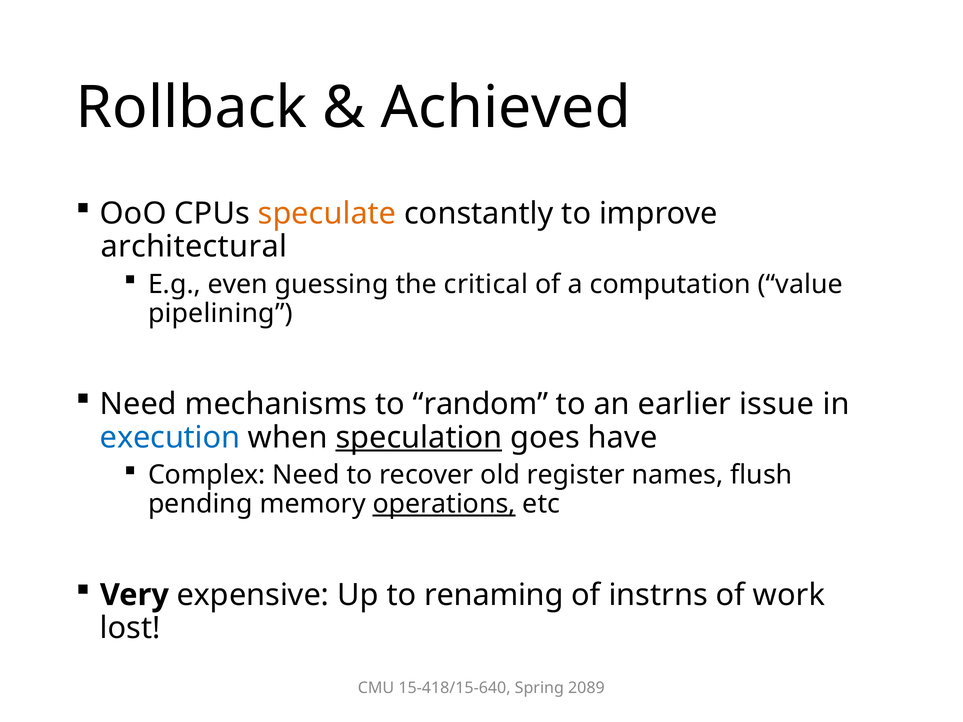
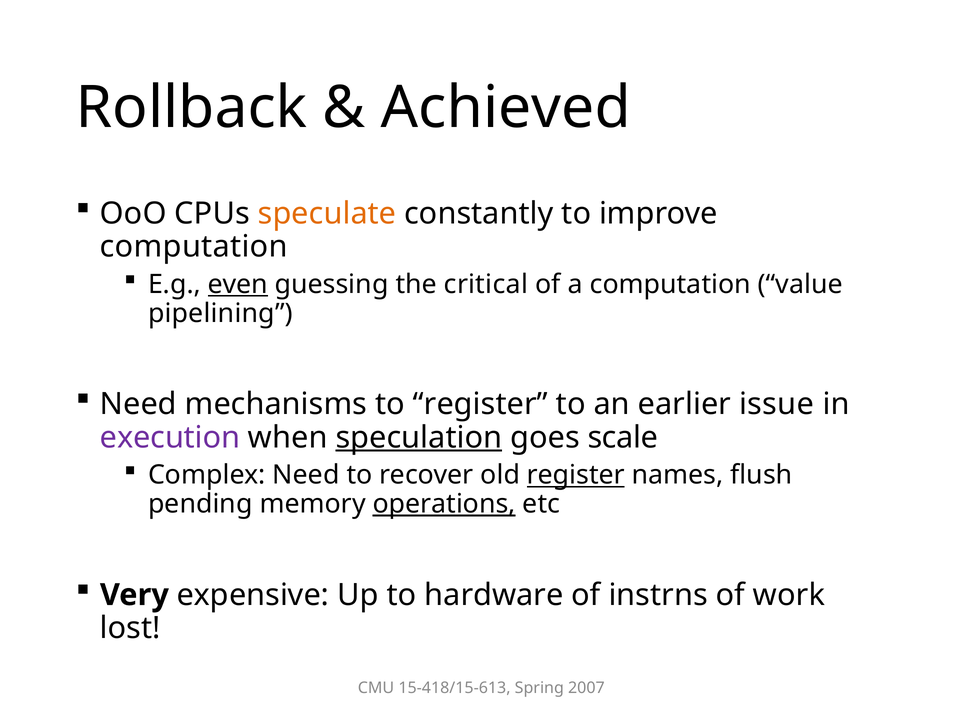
architectural at (194, 247): architectural -> computation
even underline: none -> present
to random: random -> register
execution colour: blue -> purple
have: have -> scale
register at (576, 475) underline: none -> present
renaming: renaming -> hardware
15-418/15-640: 15-418/15-640 -> 15-418/15-613
2089: 2089 -> 2007
